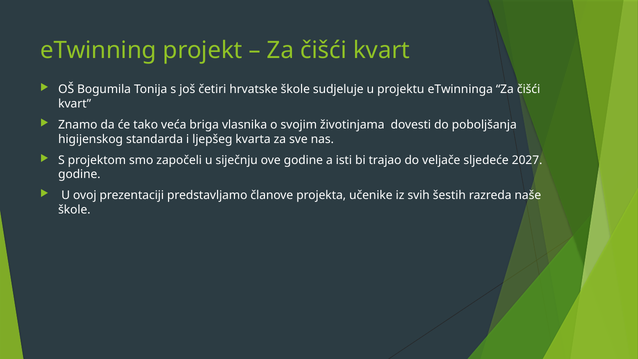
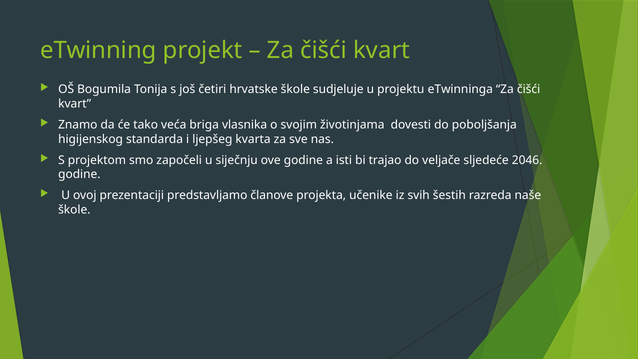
2027: 2027 -> 2046
